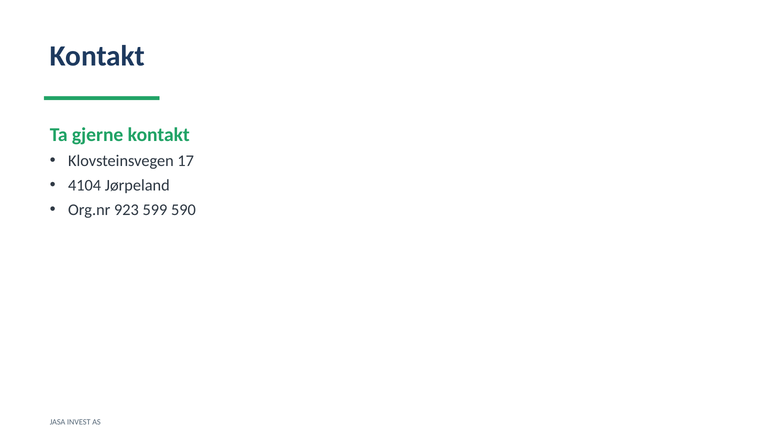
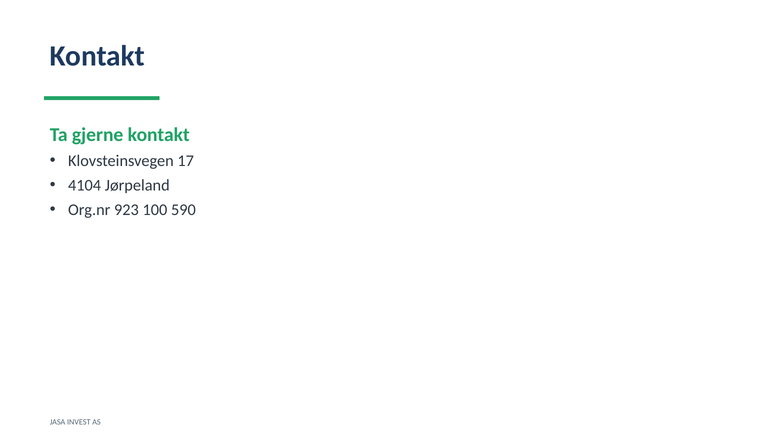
599: 599 -> 100
